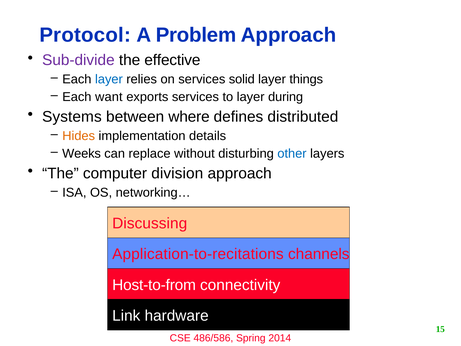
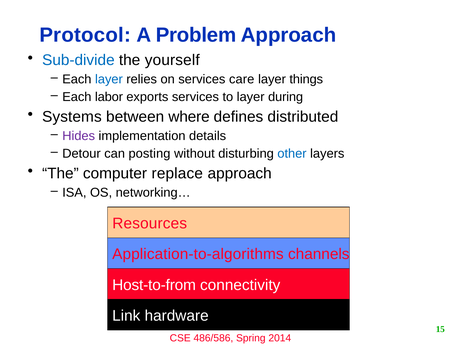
Sub-divide colour: purple -> blue
effective: effective -> yourself
solid: solid -> care
want: want -> labor
Hides colour: orange -> purple
Weeks: Weeks -> Detour
replace: replace -> posting
division: division -> replace
Discussing: Discussing -> Resources
Application-to-recitations: Application-to-recitations -> Application-to-algorithms
